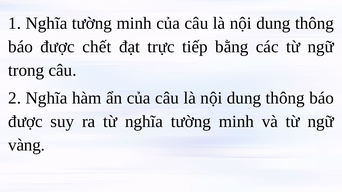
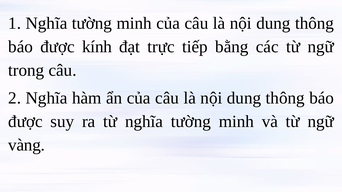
chết: chết -> kính
